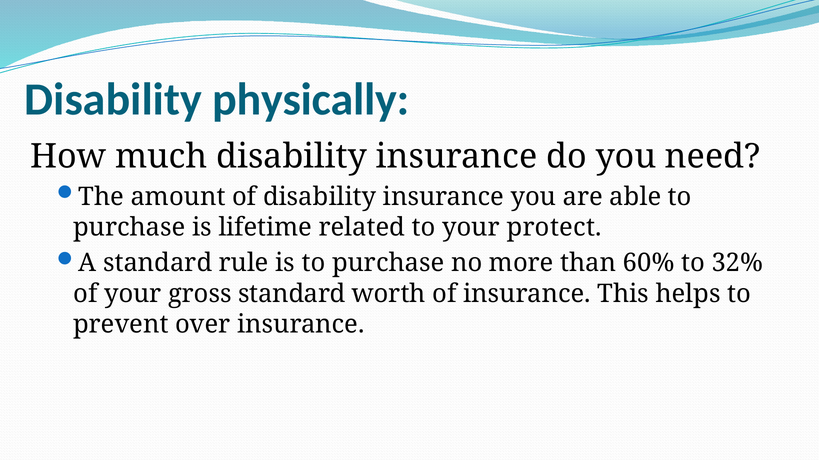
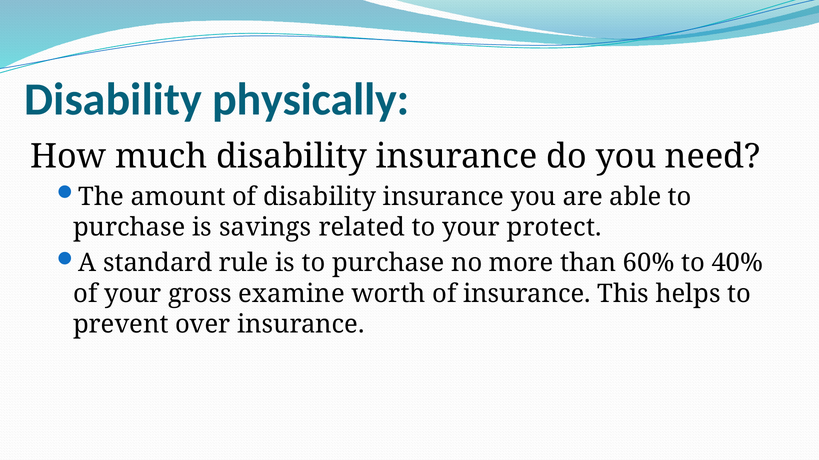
lifetime: lifetime -> savings
32%: 32% -> 40%
gross standard: standard -> examine
